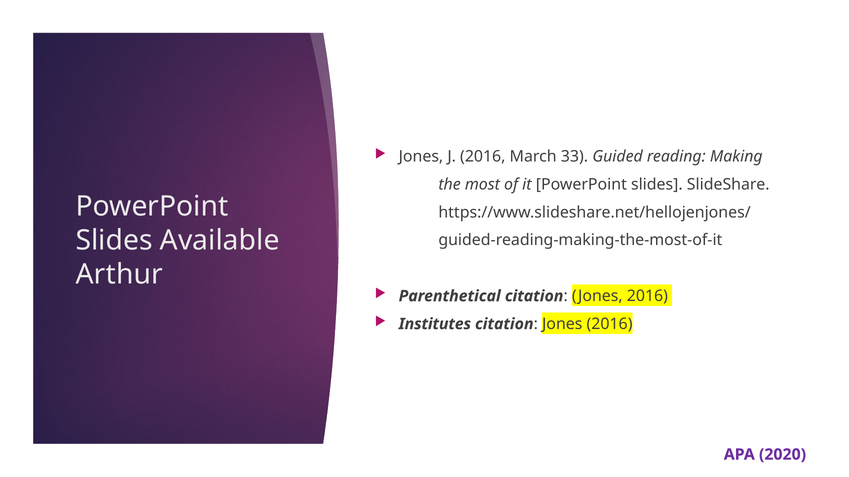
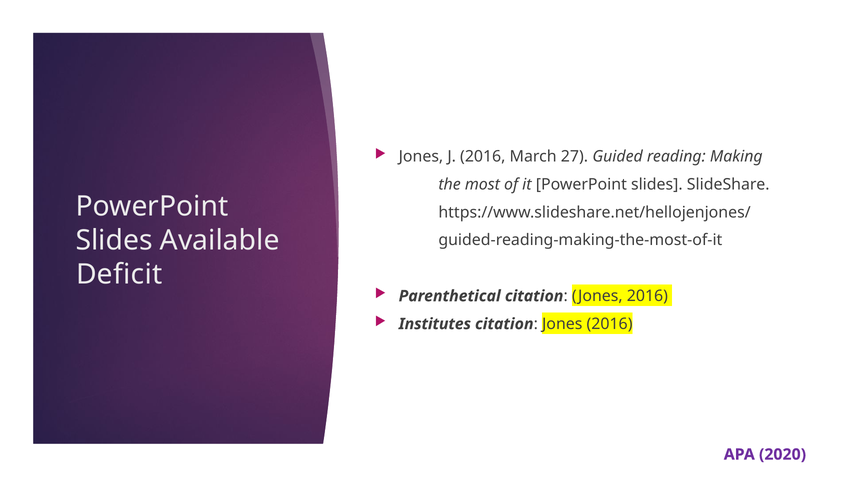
33: 33 -> 27
Arthur: Arthur -> Deficit
